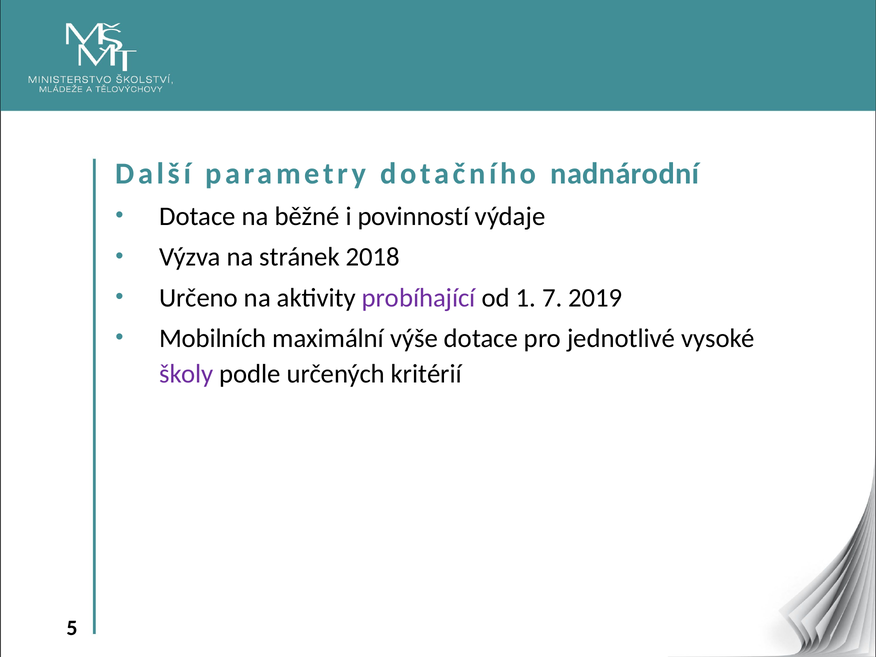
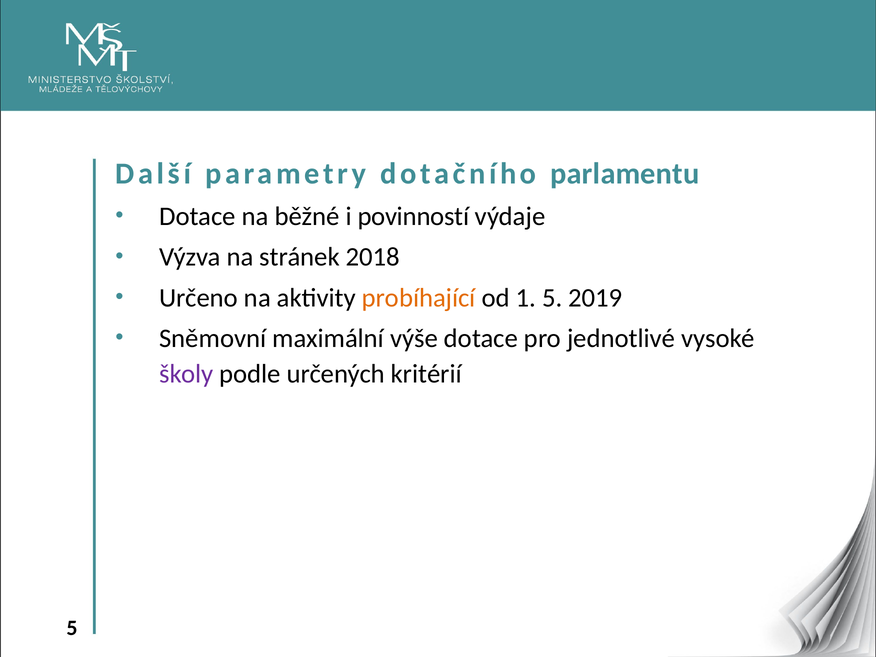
nadnárodní: nadnárodní -> parlamentu
probíhající colour: purple -> orange
1 7: 7 -> 5
Mobilních: Mobilních -> Sněmovní
